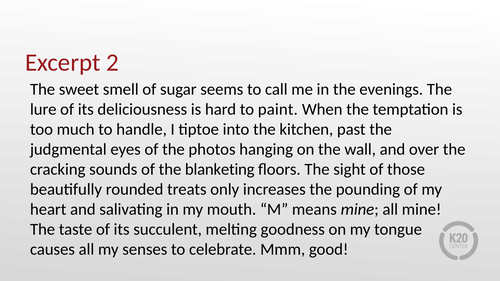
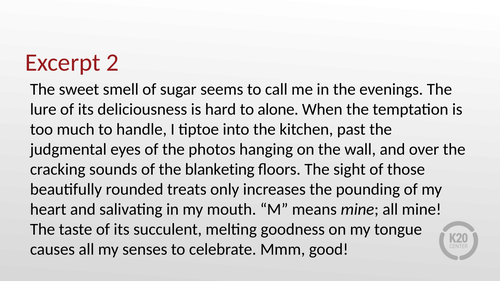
paint: paint -> alone
